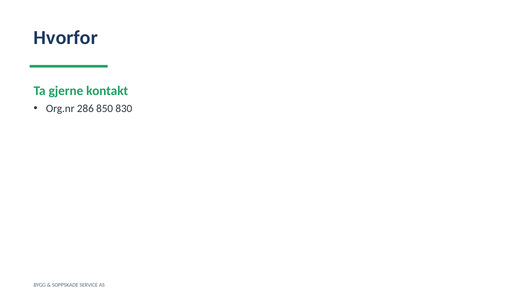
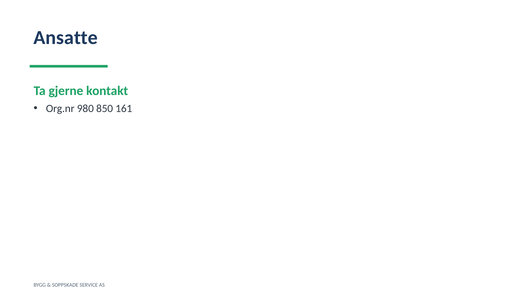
Hvorfor: Hvorfor -> Ansatte
286: 286 -> 980
830: 830 -> 161
